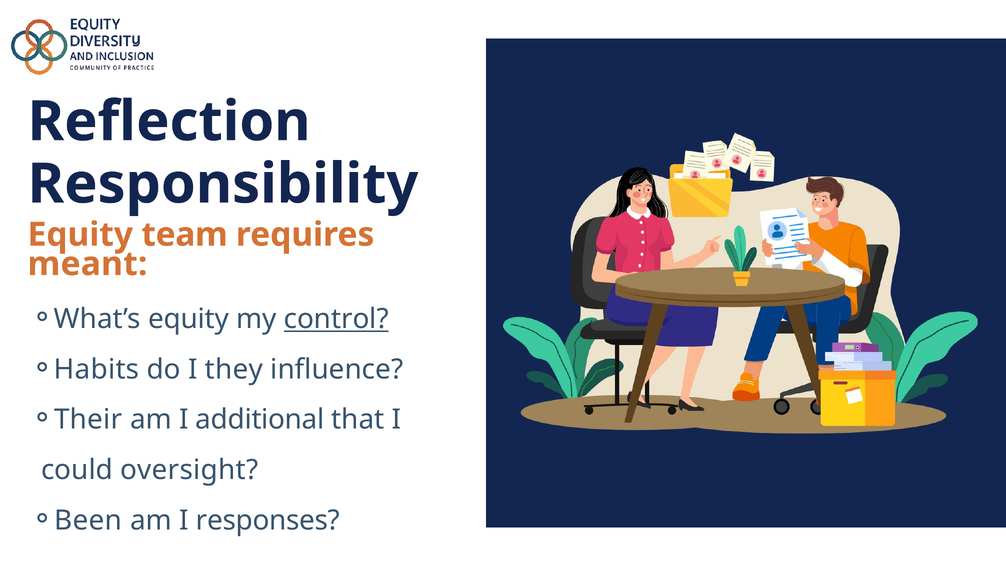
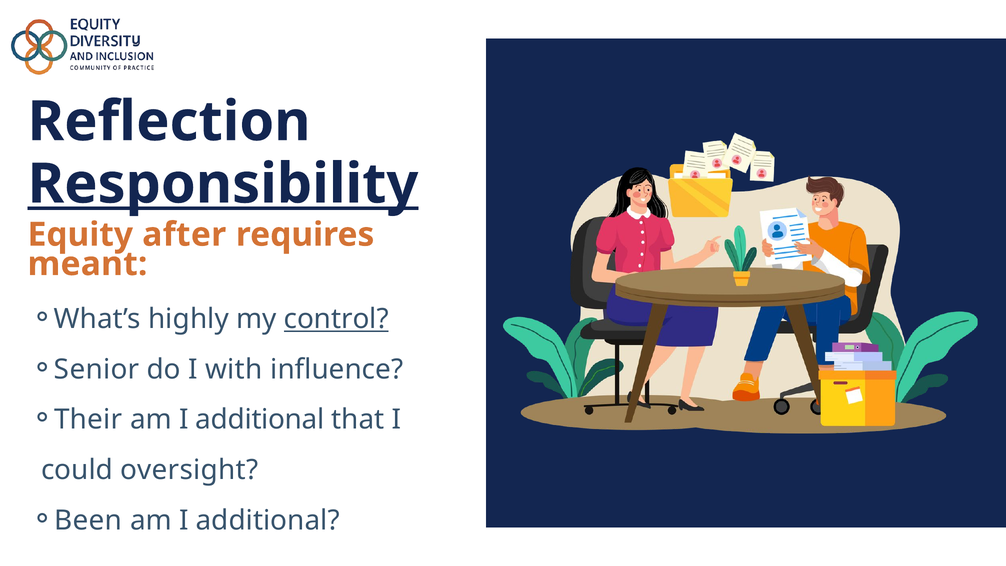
Responsibility underline: none -> present
team: team -> after
What’s equity: equity -> highly
Habits: Habits -> Senior
they: they -> with
responses at (268, 520): responses -> additional
